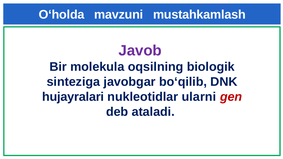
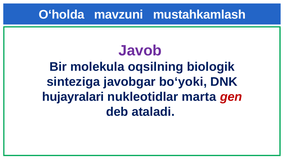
bo‘qilib: bo‘qilib -> bo‘yoki
ularni: ularni -> marta
